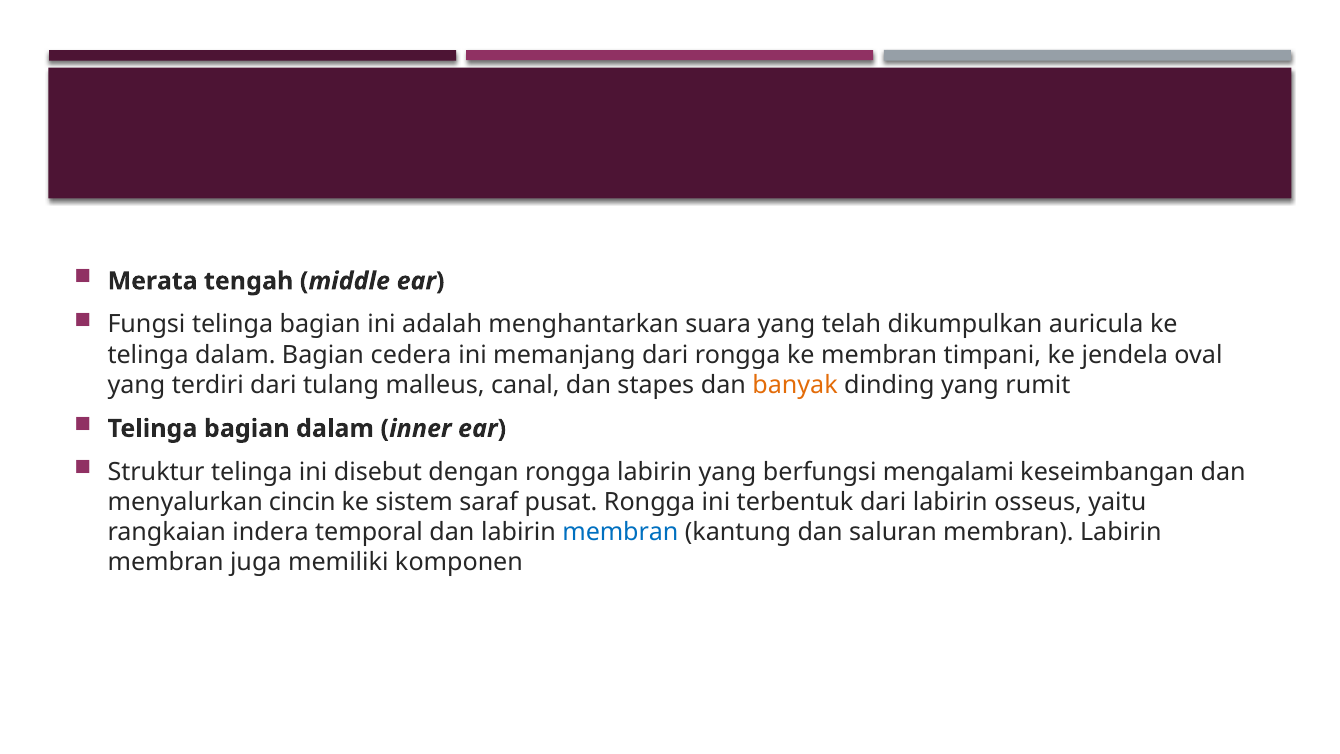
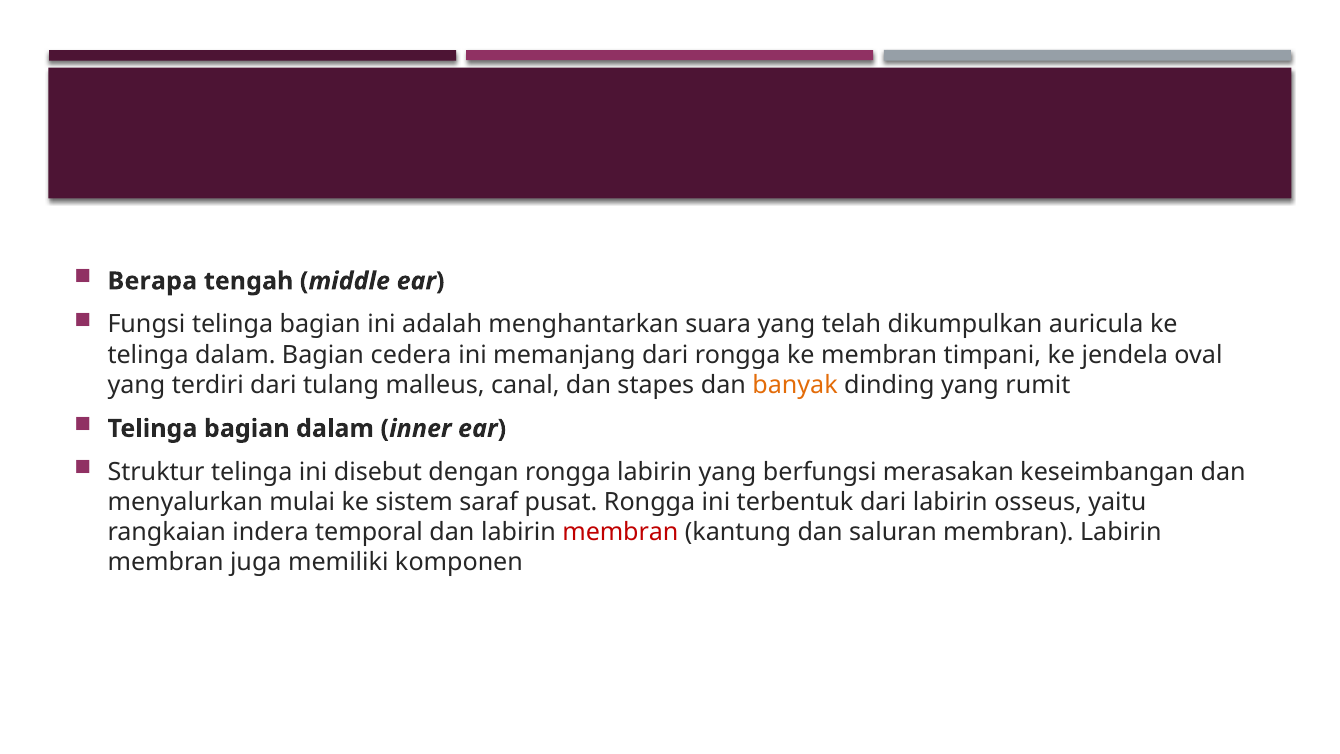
Merata: Merata -> Berapa
mengalami: mengalami -> merasakan
cincin: cincin -> mulai
membran at (620, 532) colour: blue -> red
